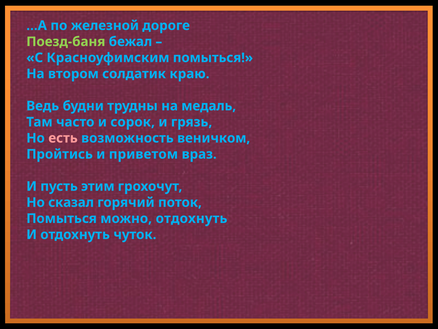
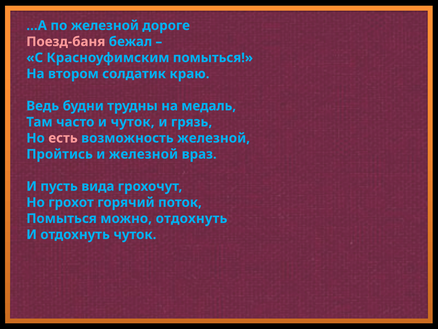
Поезд-баня colour: light green -> pink
и сорок: сорок -> чуток
возможность веничком: веничком -> железной
и приветом: приветом -> железной
этим: этим -> вида
сказал: сказал -> грохот
